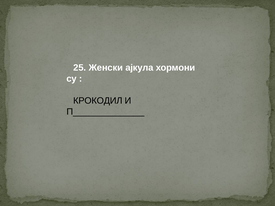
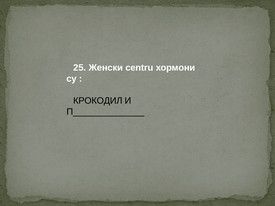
ајкула: ајкула -> centru
